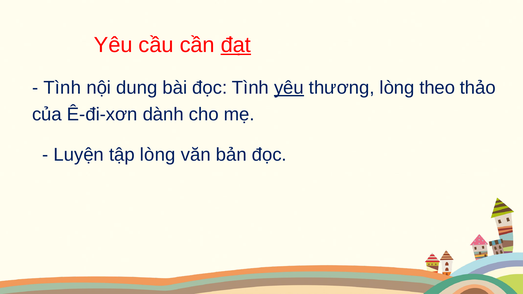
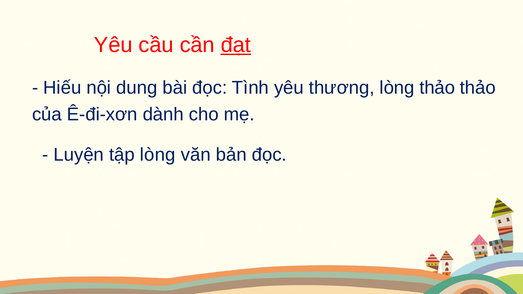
Tình at (62, 88): Tình -> Hiếu
yêu at (289, 88) underline: present -> none
lòng theo: theo -> thảo
